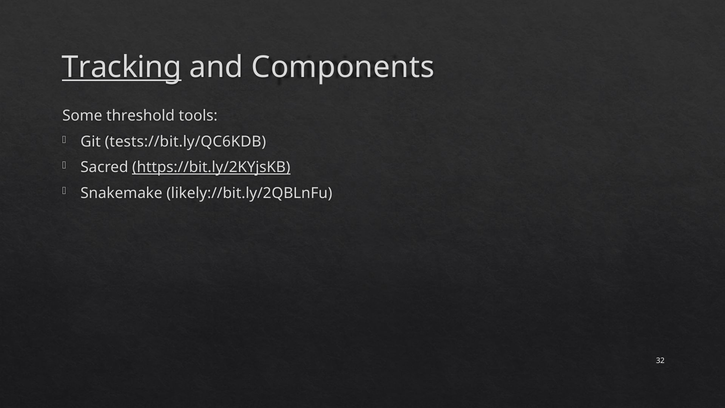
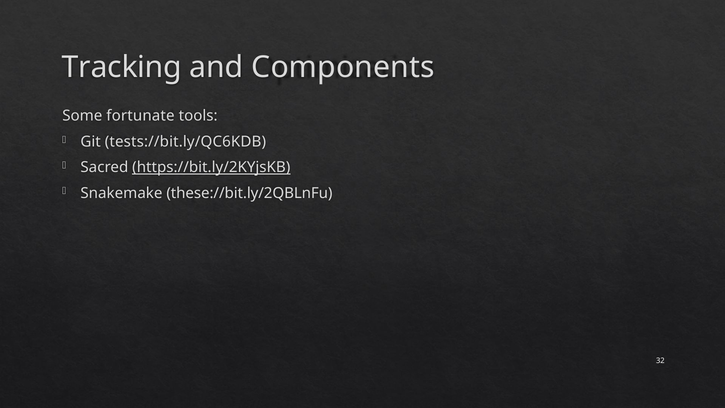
Tracking underline: present -> none
threshold: threshold -> fortunate
likely://bit.ly/2QBLnFu: likely://bit.ly/2QBLnFu -> these://bit.ly/2QBLnFu
